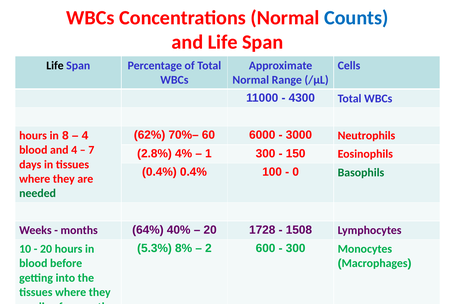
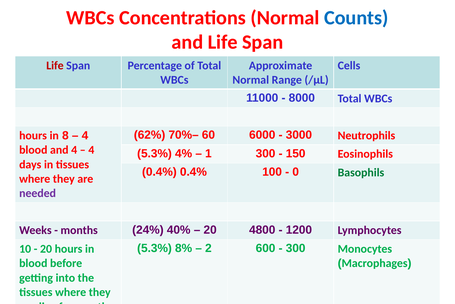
Life at (55, 65) colour: black -> red
4300: 4300 -> 8000
7 at (91, 150): 7 -> 4
2.8% at (155, 153): 2.8% -> 5.3%
needed colour: green -> purple
64%: 64% -> 24%
1728: 1728 -> 4800
1508: 1508 -> 1200
